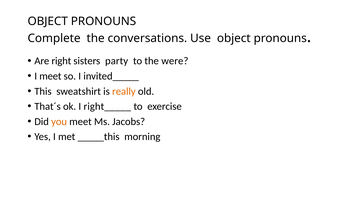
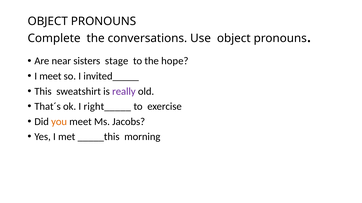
right: right -> near
party: party -> stage
were: were -> hope
really colour: orange -> purple
